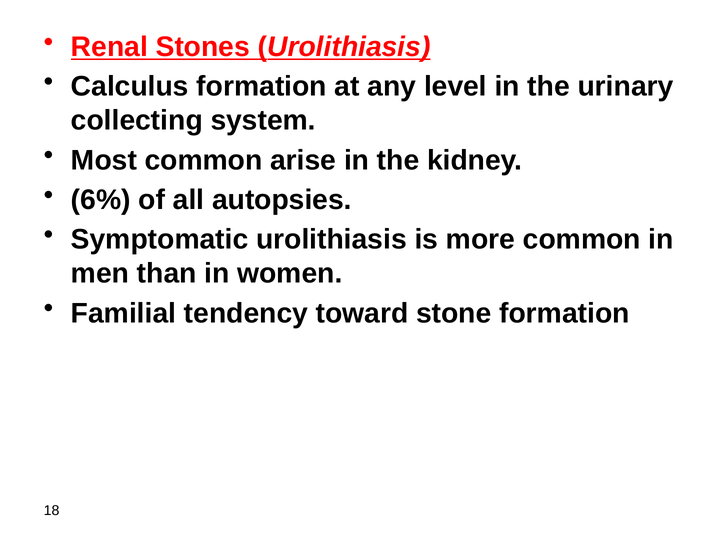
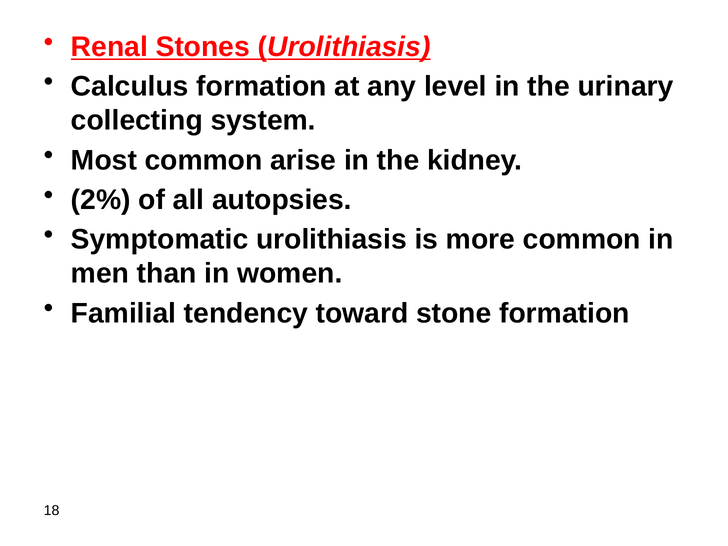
6%: 6% -> 2%
